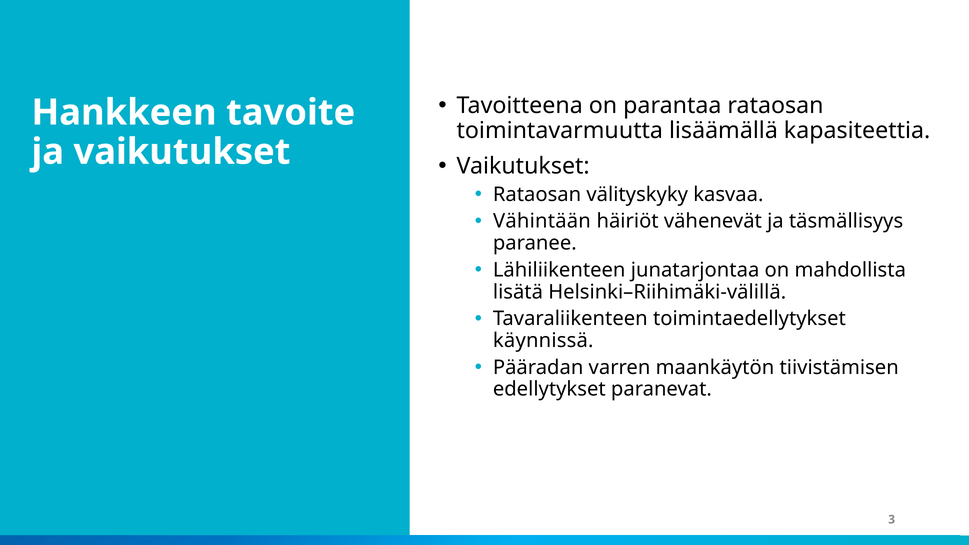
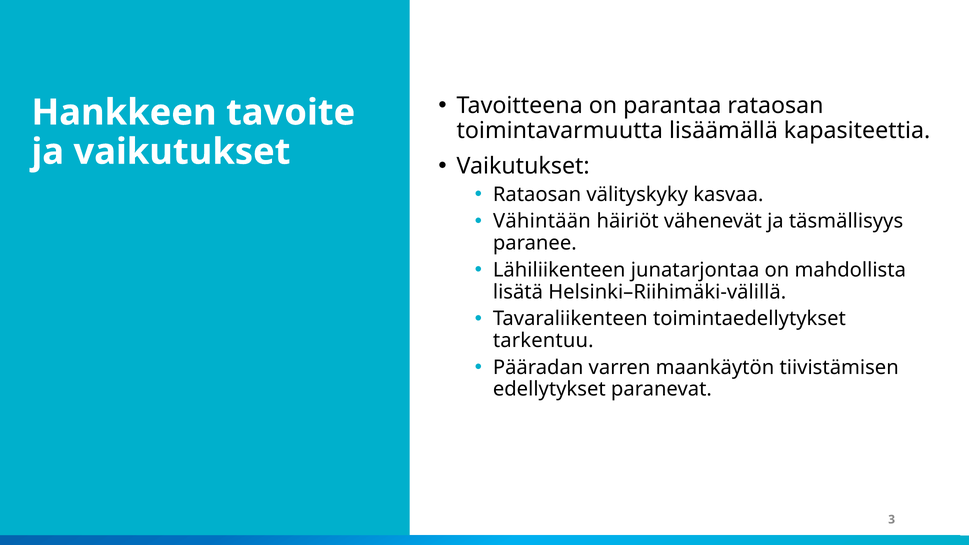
käynnissä: käynnissä -> tarkentuu
